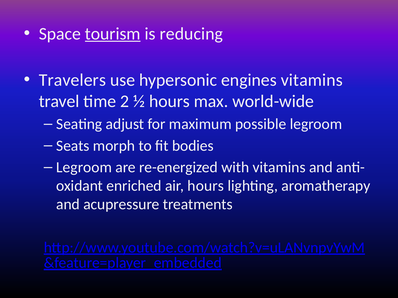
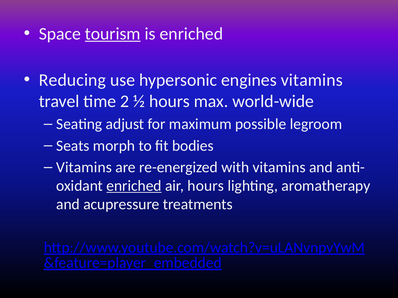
is reducing: reducing -> enriched
Travelers: Travelers -> Reducing
Legroom at (84, 168): Legroom -> Vitamins
enriched at (134, 186) underline: none -> present
